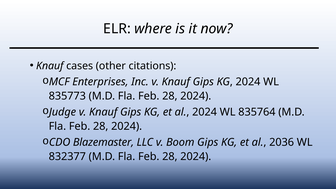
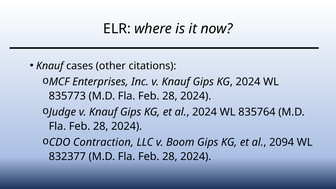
Blazemaster: Blazemaster -> Contraction
2036: 2036 -> 2094
